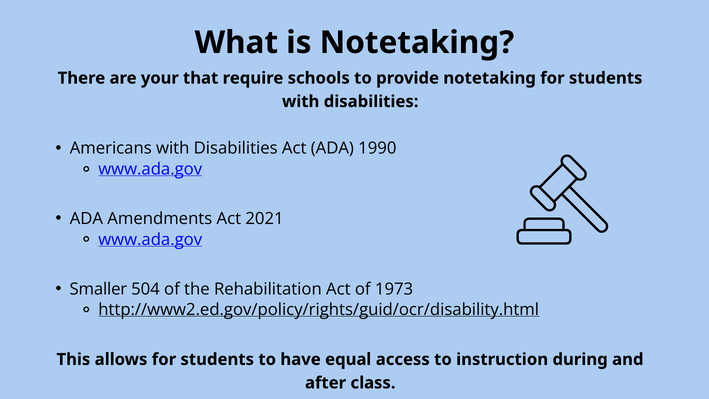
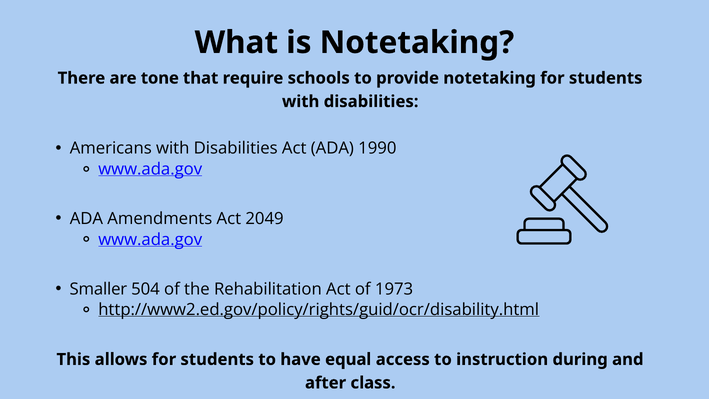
your: your -> tone
2021: 2021 -> 2049
